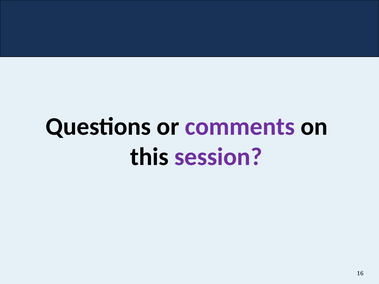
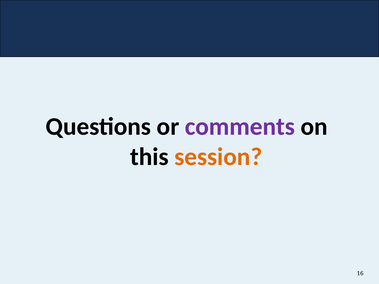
session colour: purple -> orange
